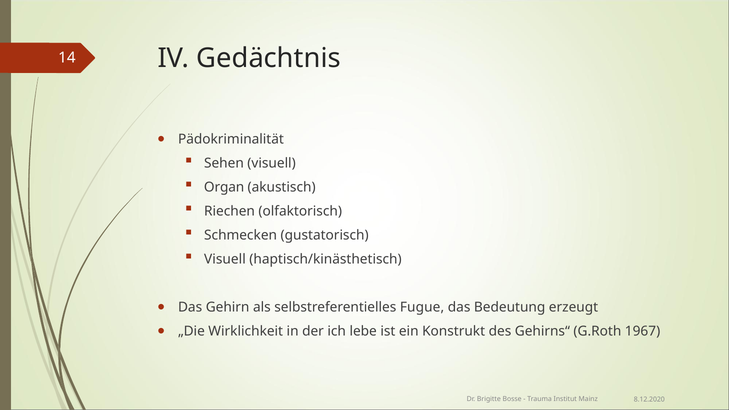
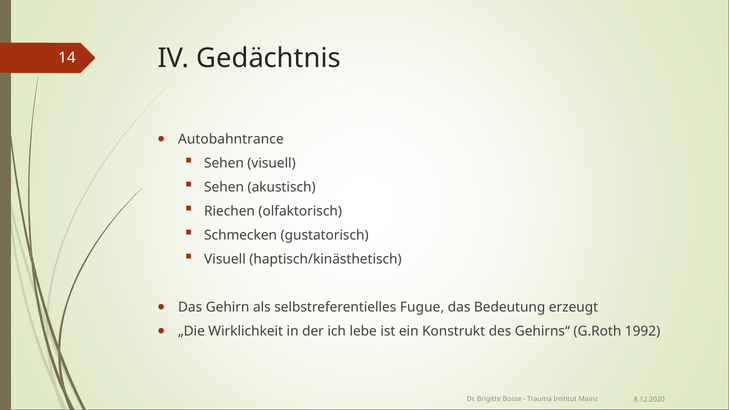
Pädokriminalität: Pädokriminalität -> Autobahntrance
Organ at (224, 187): Organ -> Sehen
1967: 1967 -> 1992
